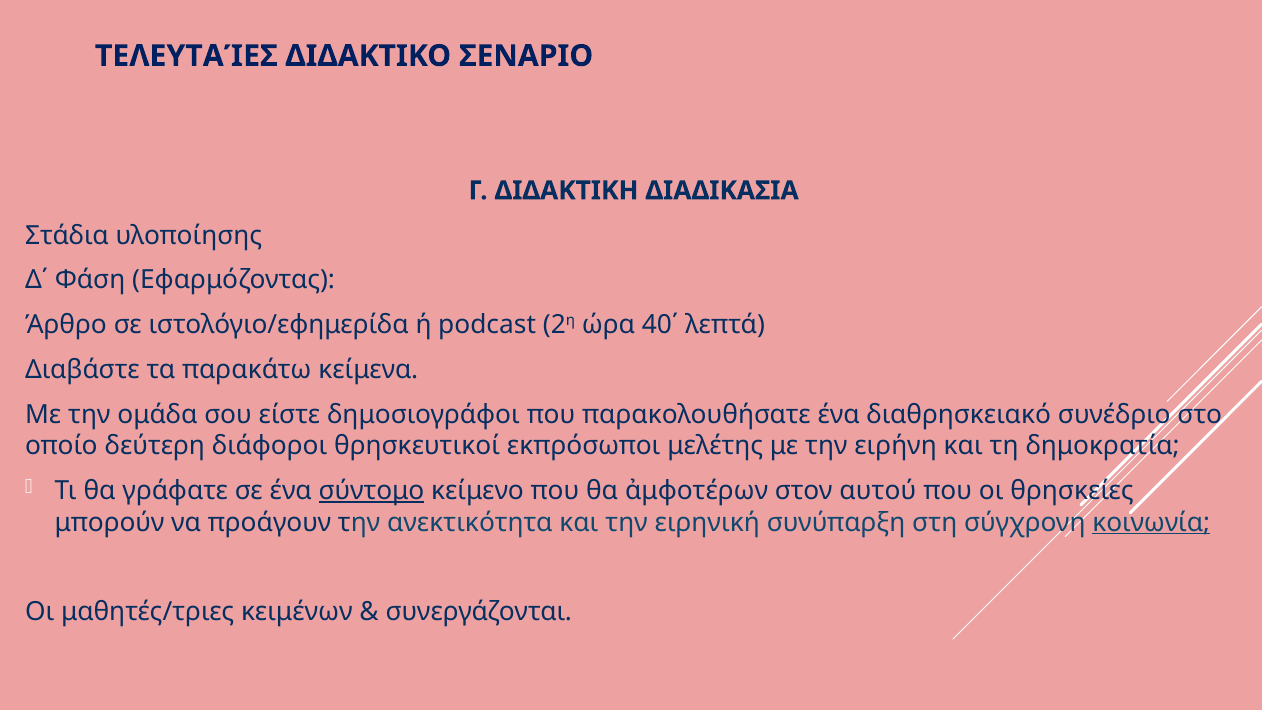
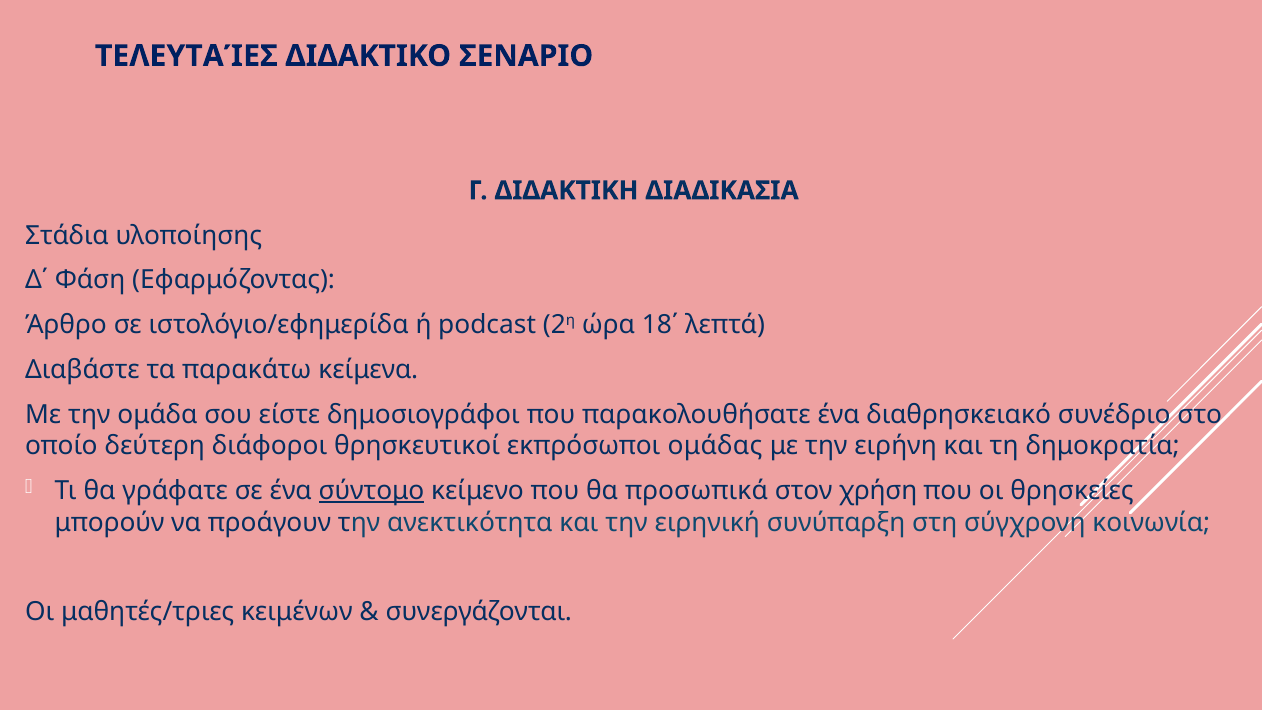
40΄: 40΄ -> 18΄
μελέτης: μελέτης -> ομάδας
ἀμφοτέρων: ἀμφοτέρων -> προσωπικά
αυτού: αυτού -> χρήση
κοινωνία underline: present -> none
